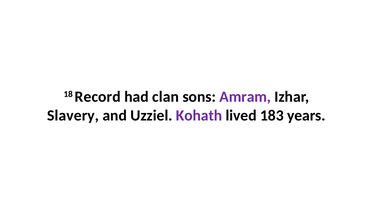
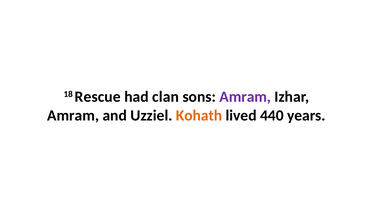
Record: Record -> Rescue
Slavery at (73, 115): Slavery -> Amram
Kohath colour: purple -> orange
183: 183 -> 440
